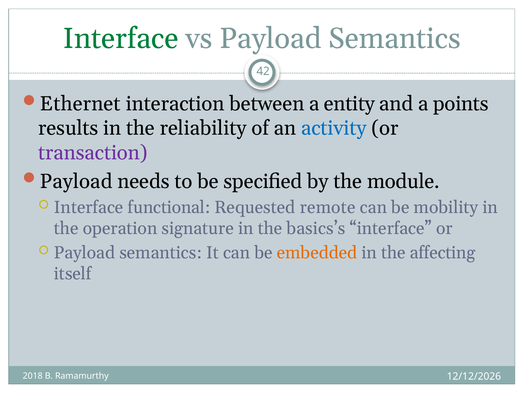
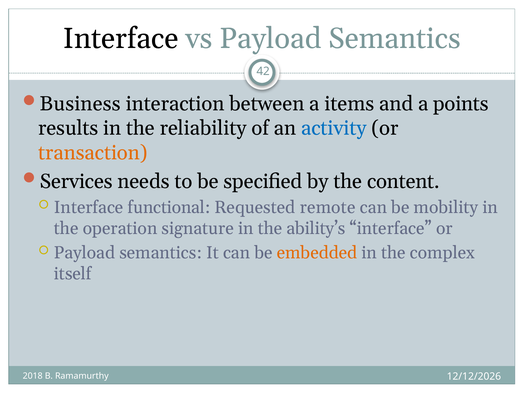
Interface at (121, 39) colour: green -> black
Ethernet: Ethernet -> Business
entity: entity -> items
transaction colour: purple -> orange
Payload at (76, 181): Payload -> Services
module: module -> content
basics’s: basics’s -> ability’s
affecting: affecting -> complex
